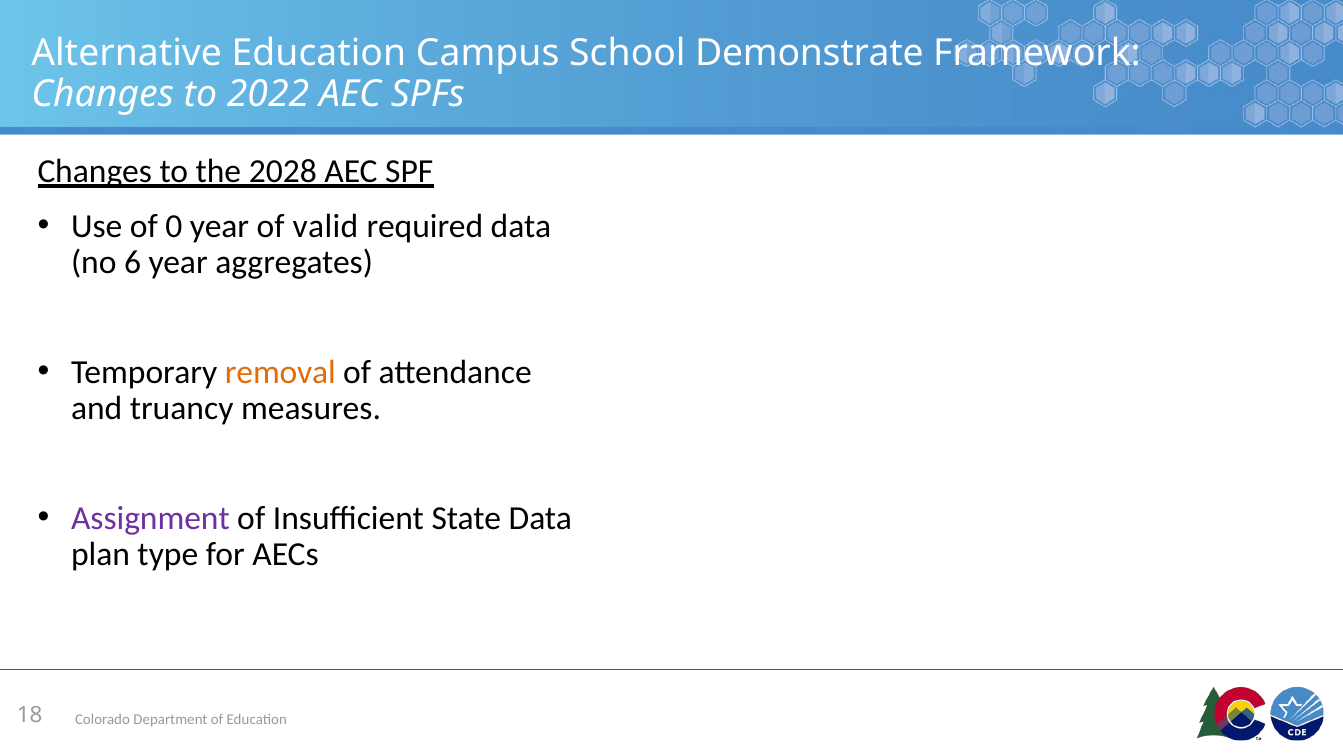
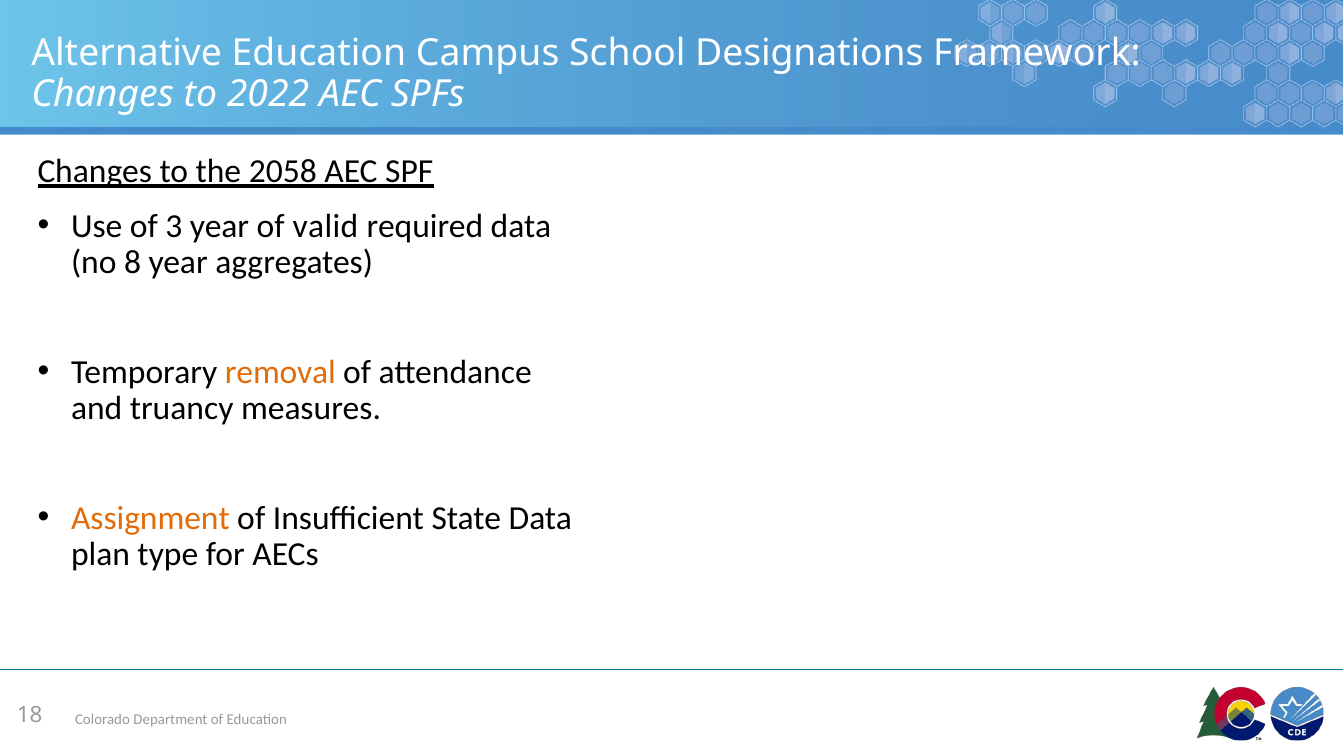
Demonstrate: Demonstrate -> Designations
2028: 2028 -> 2058
0: 0 -> 3
6: 6 -> 8
Assignment colour: purple -> orange
